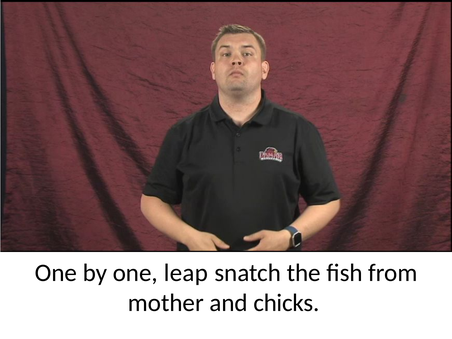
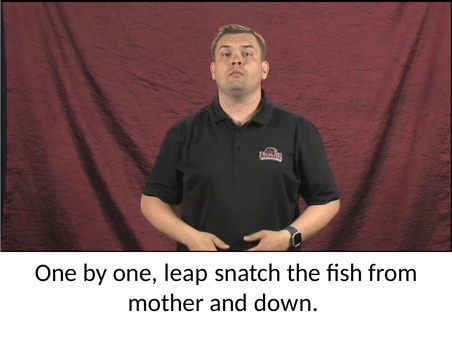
chicks: chicks -> down
